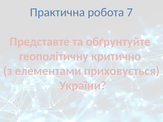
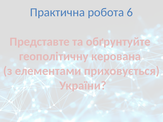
7: 7 -> 6
критично: критично -> керована
